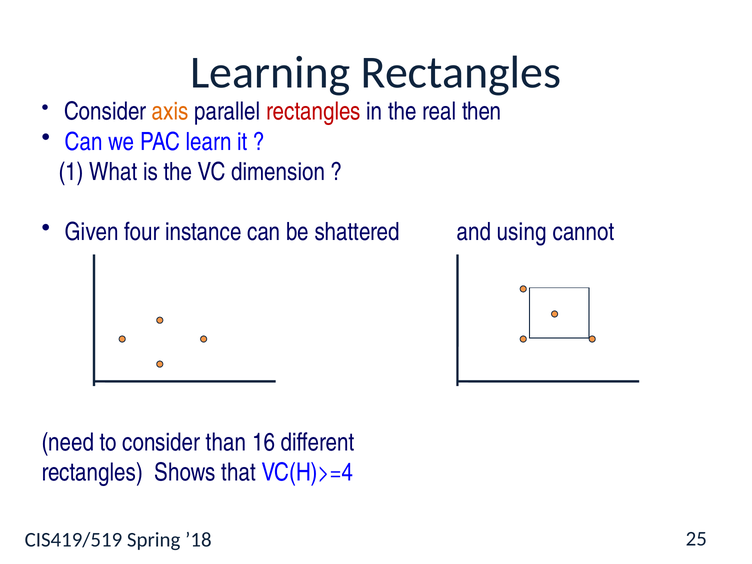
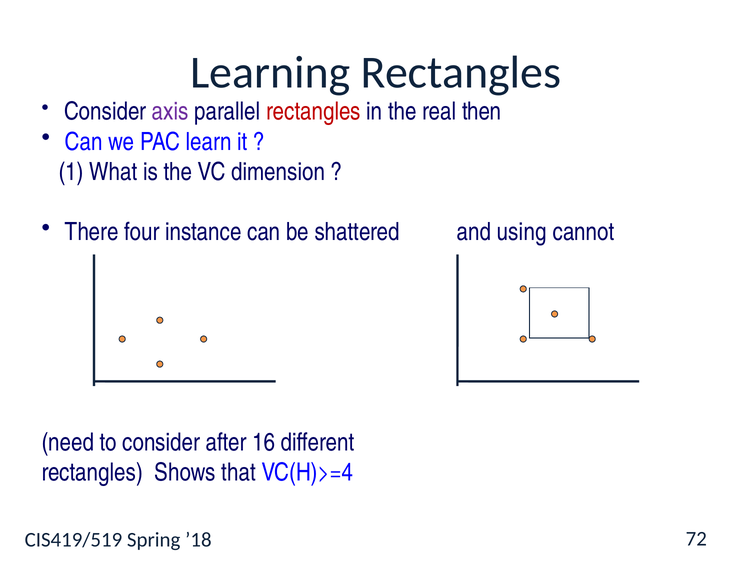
axis colour: orange -> purple
Given: Given -> There
than: than -> after
25: 25 -> 72
